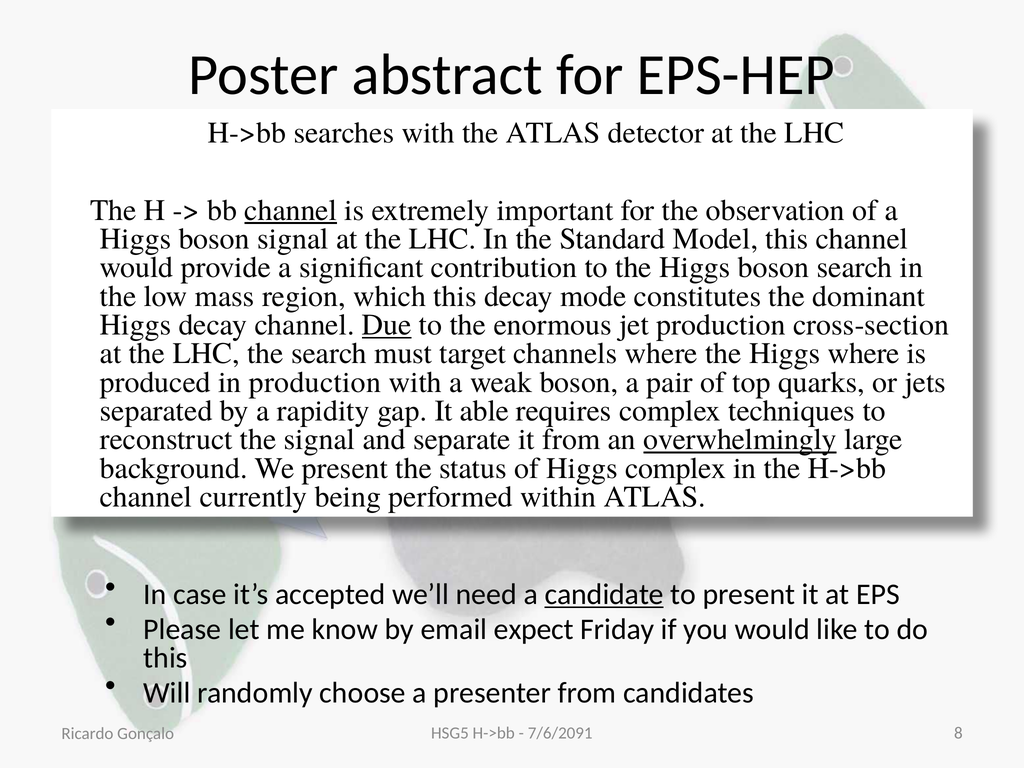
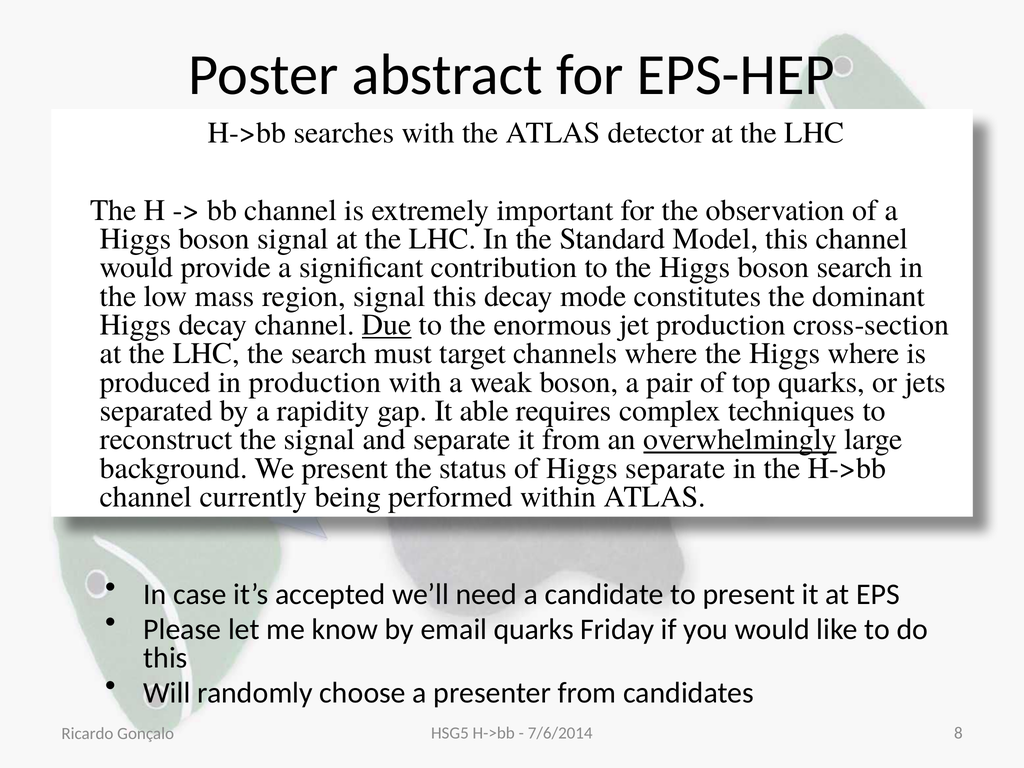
channel at (291, 210) underline: present -> none
region which: which -> signal
Higgs complex: complex -> separate
candidate underline: present -> none
email expect: expect -> quarks
7/6/2091: 7/6/2091 -> 7/6/2014
